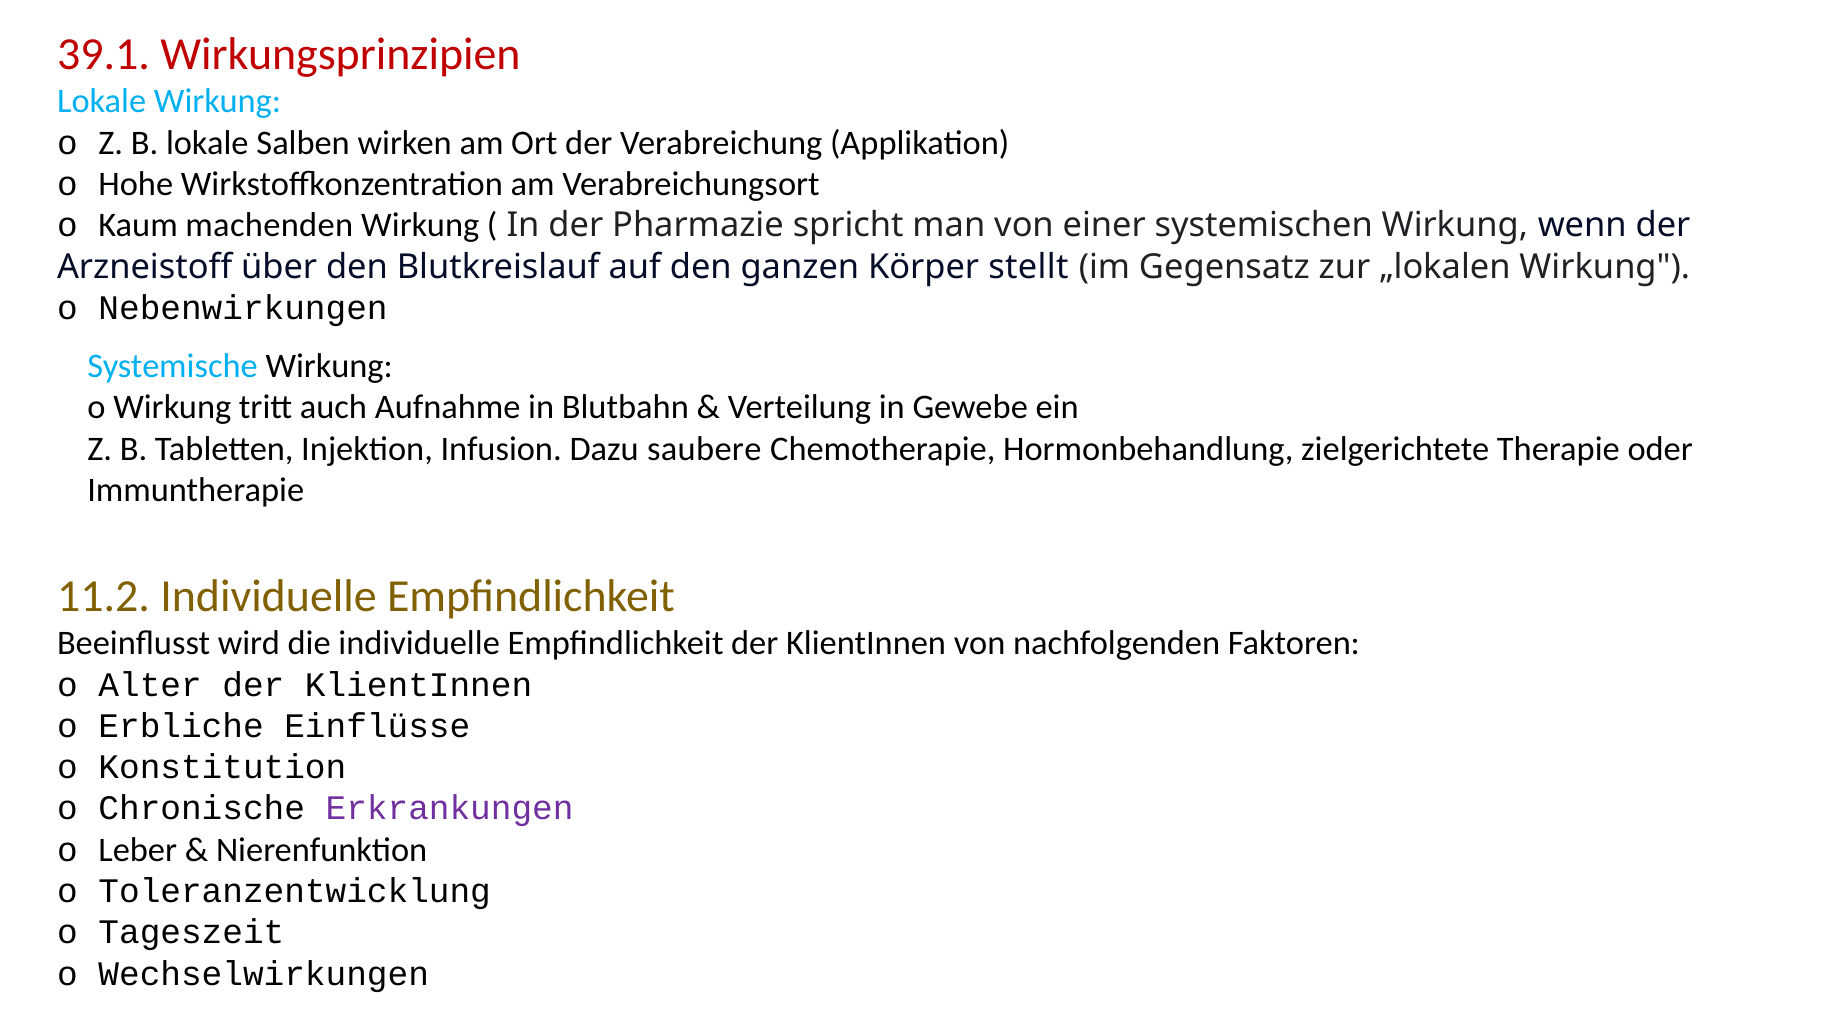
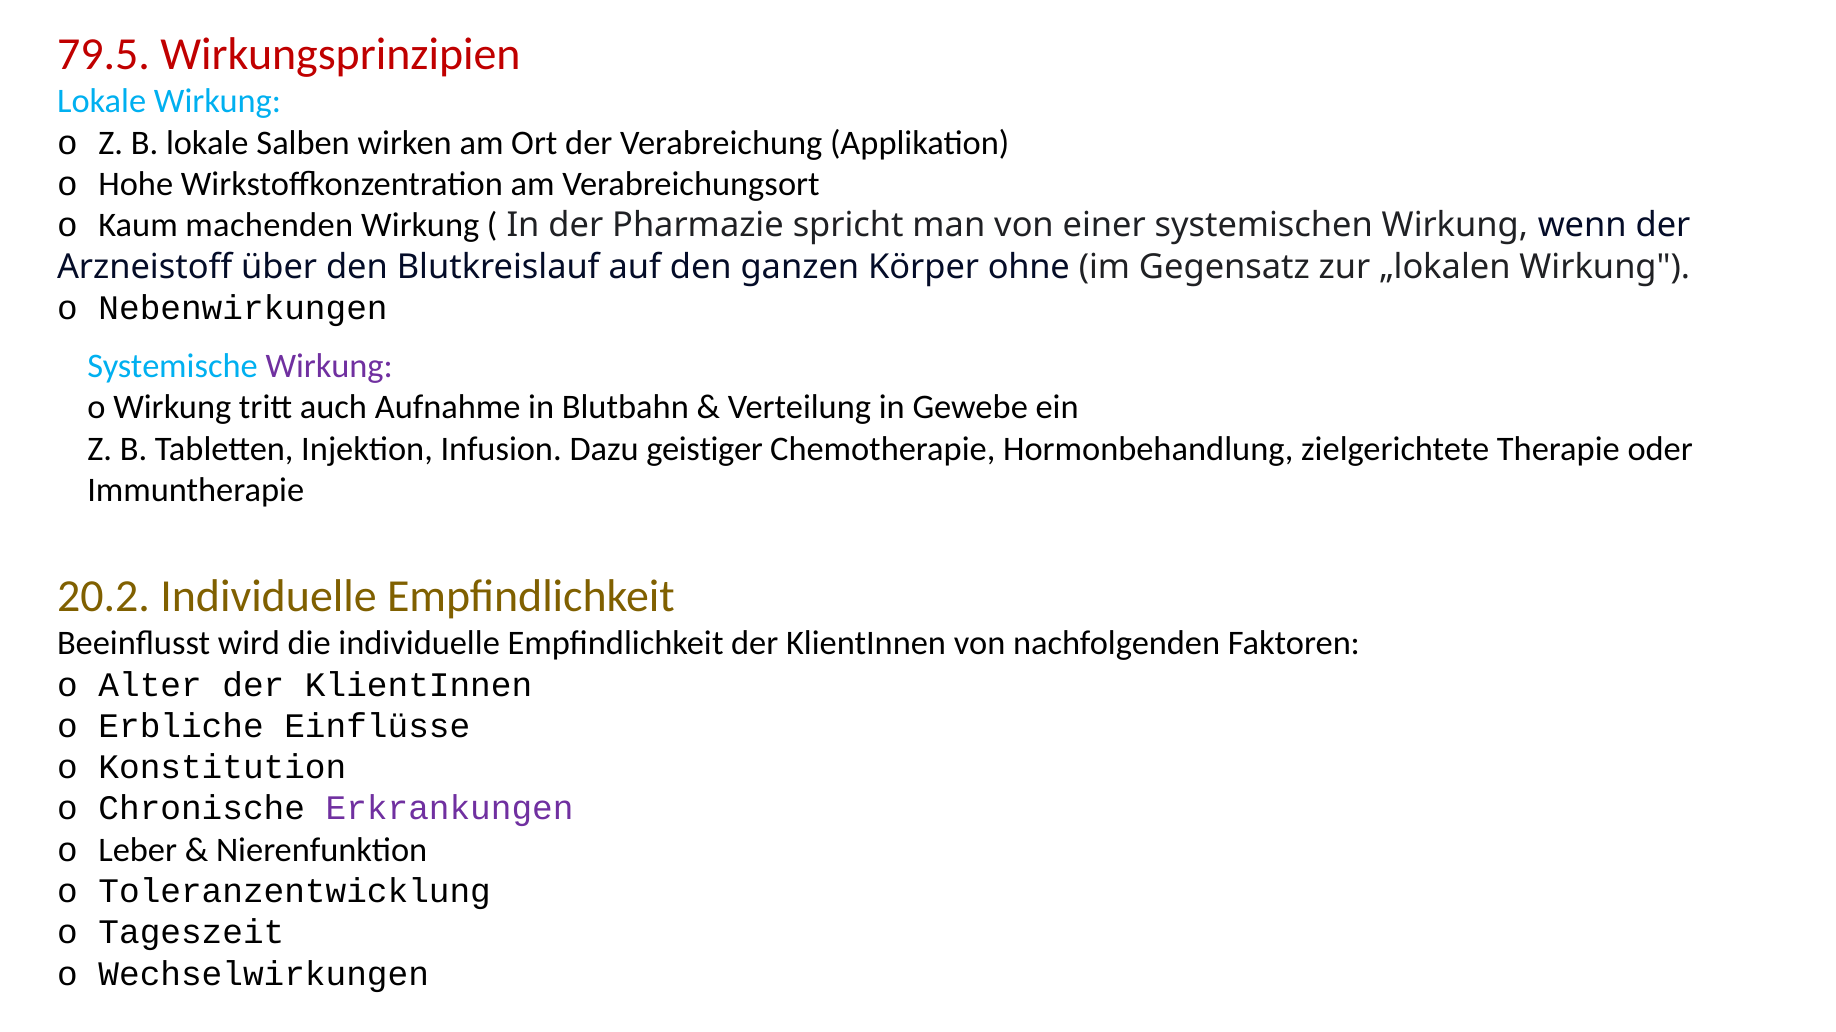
39.1: 39.1 -> 79.5
stellt: stellt -> ohne
Wirkung at (329, 366) colour: black -> purple
saubere: saubere -> geistiger
11.2: 11.2 -> 20.2
